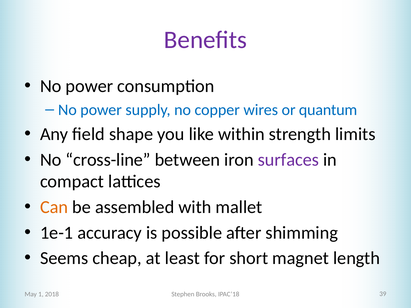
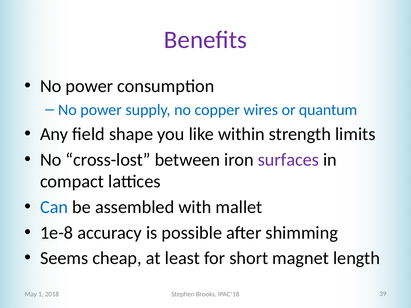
cross-line: cross-line -> cross-lost
Can colour: orange -> blue
1e-1: 1e-1 -> 1e-8
